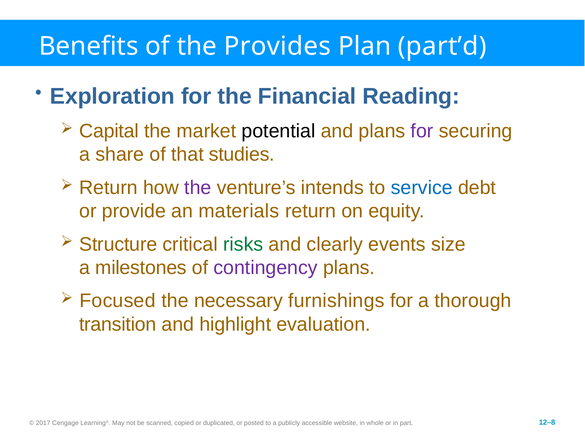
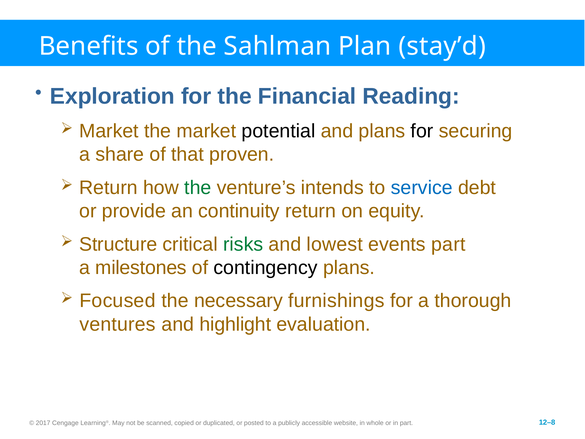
Provides: Provides -> Sahlman
part’d: part’d -> stay’d
Capital at (109, 131): Capital -> Market
for at (422, 131) colour: purple -> black
studies: studies -> proven
the at (198, 188) colour: purple -> green
materials: materials -> continuity
clearly: clearly -> lowest
events size: size -> part
contingency colour: purple -> black
transition: transition -> ventures
